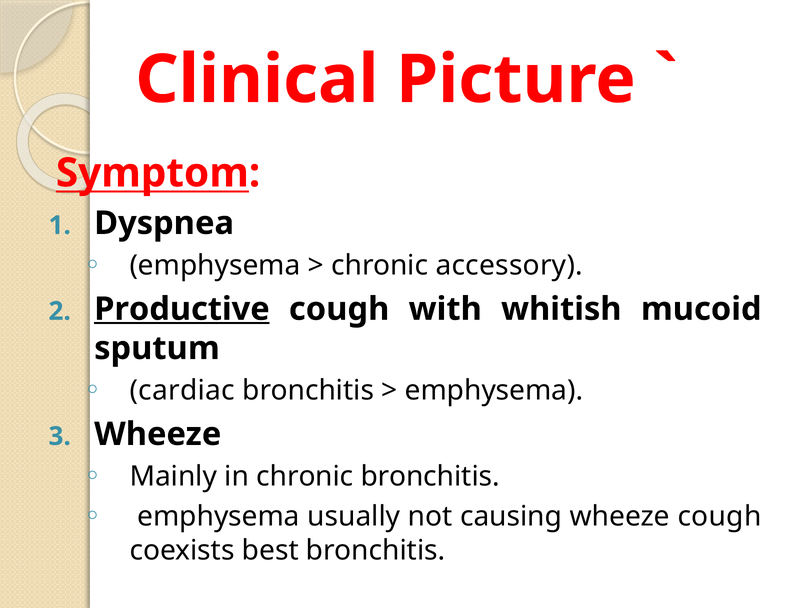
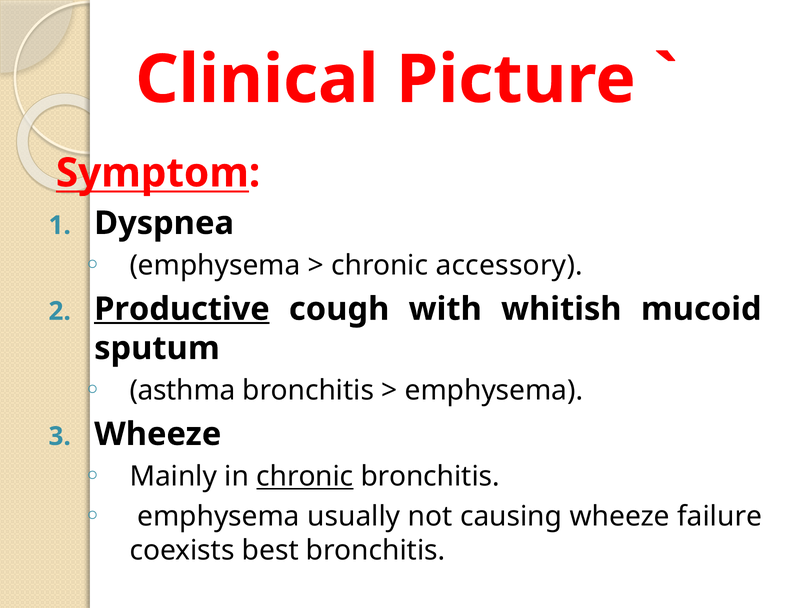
cardiac: cardiac -> asthma
chronic at (305, 477) underline: none -> present
wheeze cough: cough -> failure
